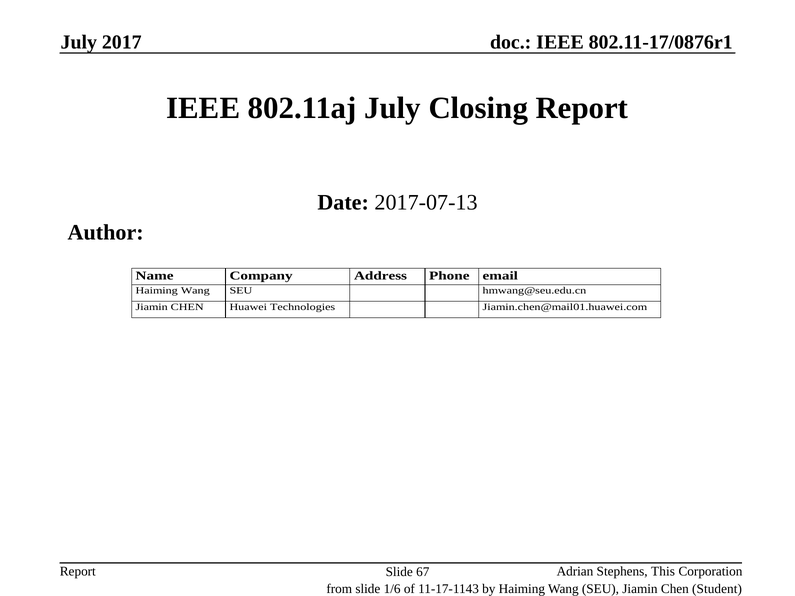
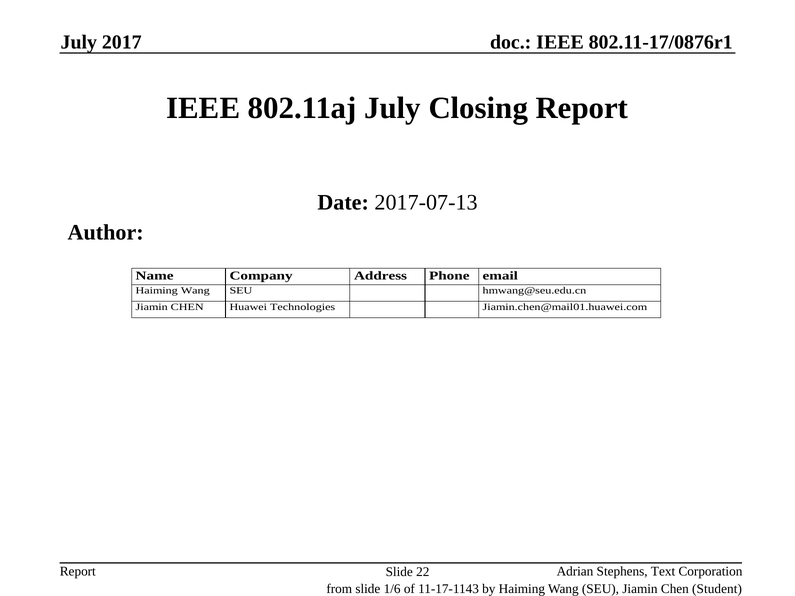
This: This -> Text
67: 67 -> 22
